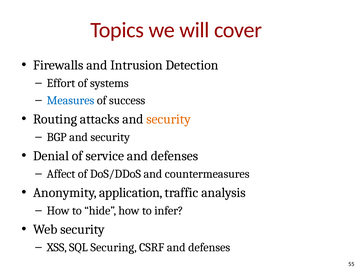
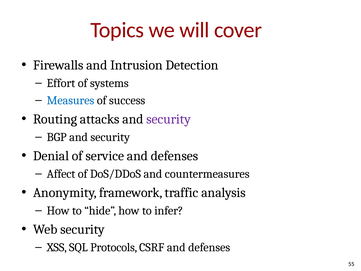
security at (169, 119) colour: orange -> purple
application: application -> framework
Securing: Securing -> Protocols
